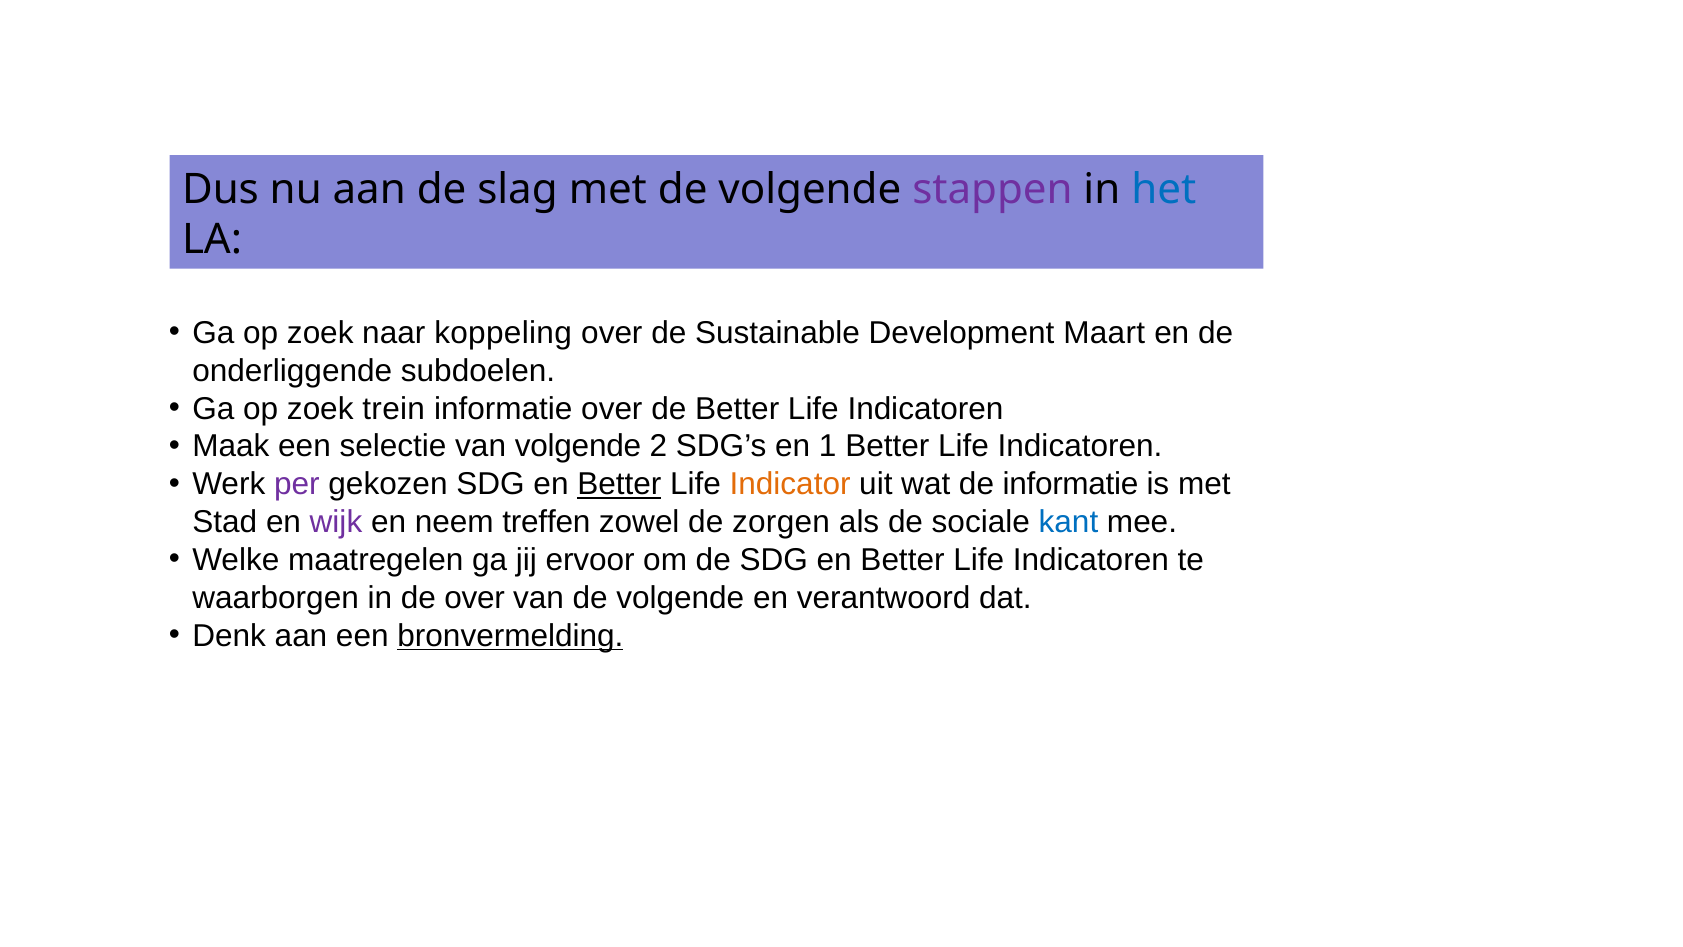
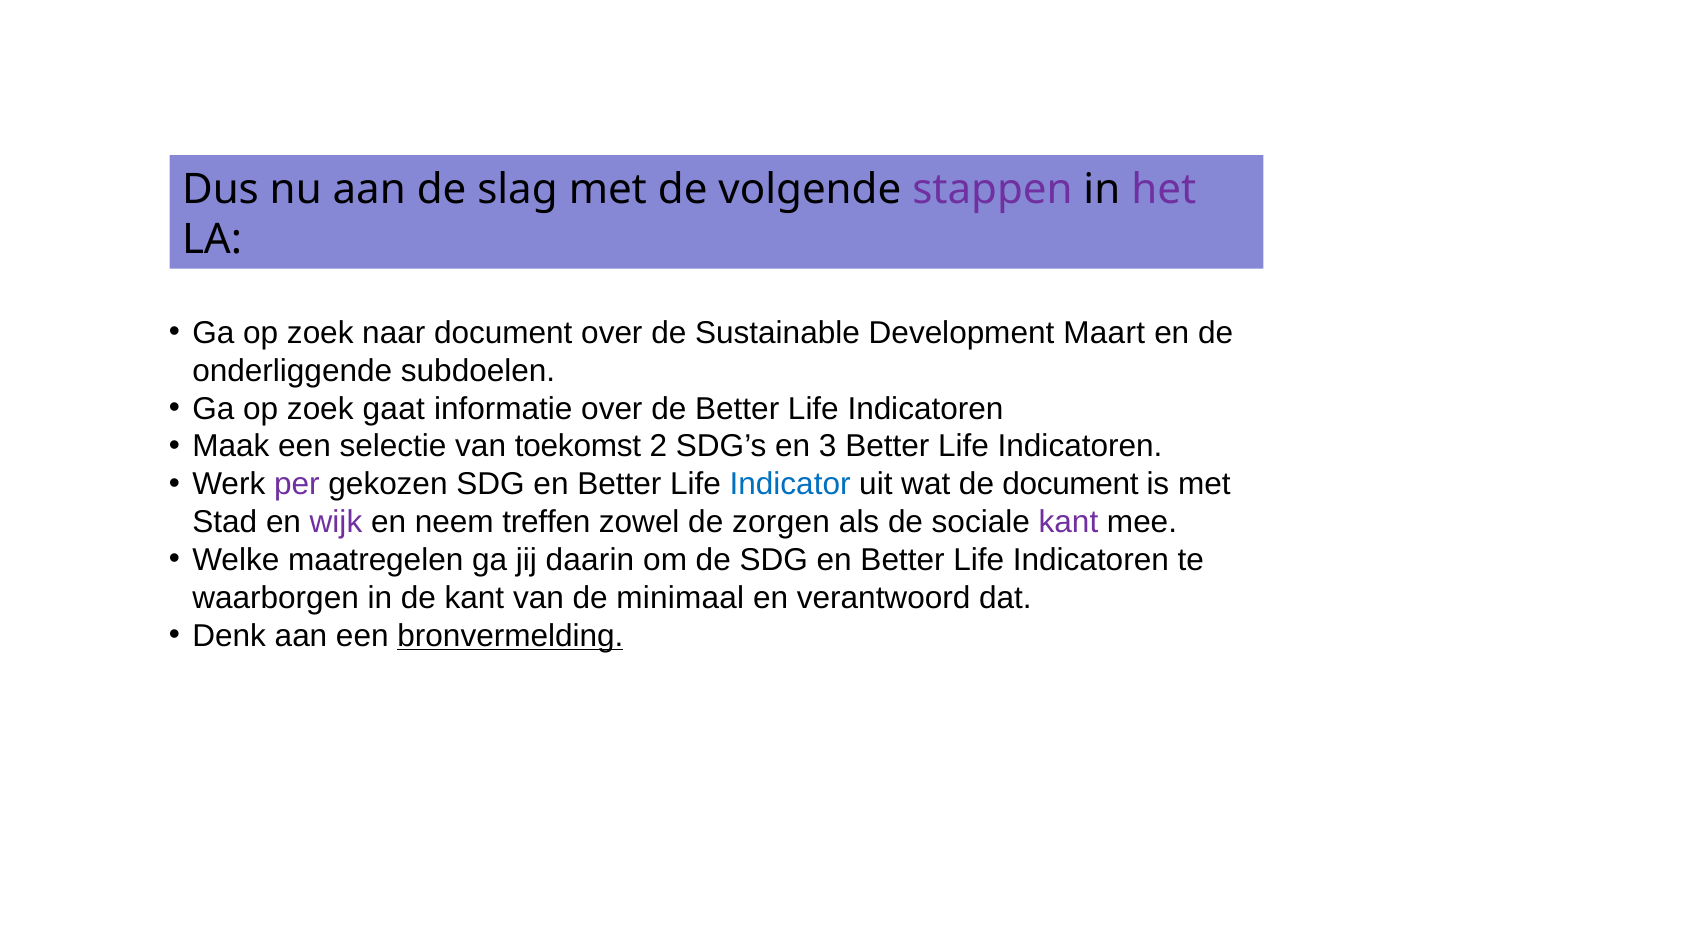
het colour: blue -> purple
naar koppeling: koppeling -> document
trein: trein -> gaat
van volgende: volgende -> toekomst
1: 1 -> 3
Better at (619, 484) underline: present -> none
Indicator colour: orange -> blue
de informatie: informatie -> document
kant at (1068, 522) colour: blue -> purple
ervoor: ervoor -> daarin
de over: over -> kant
van de volgende: volgende -> minimaal
